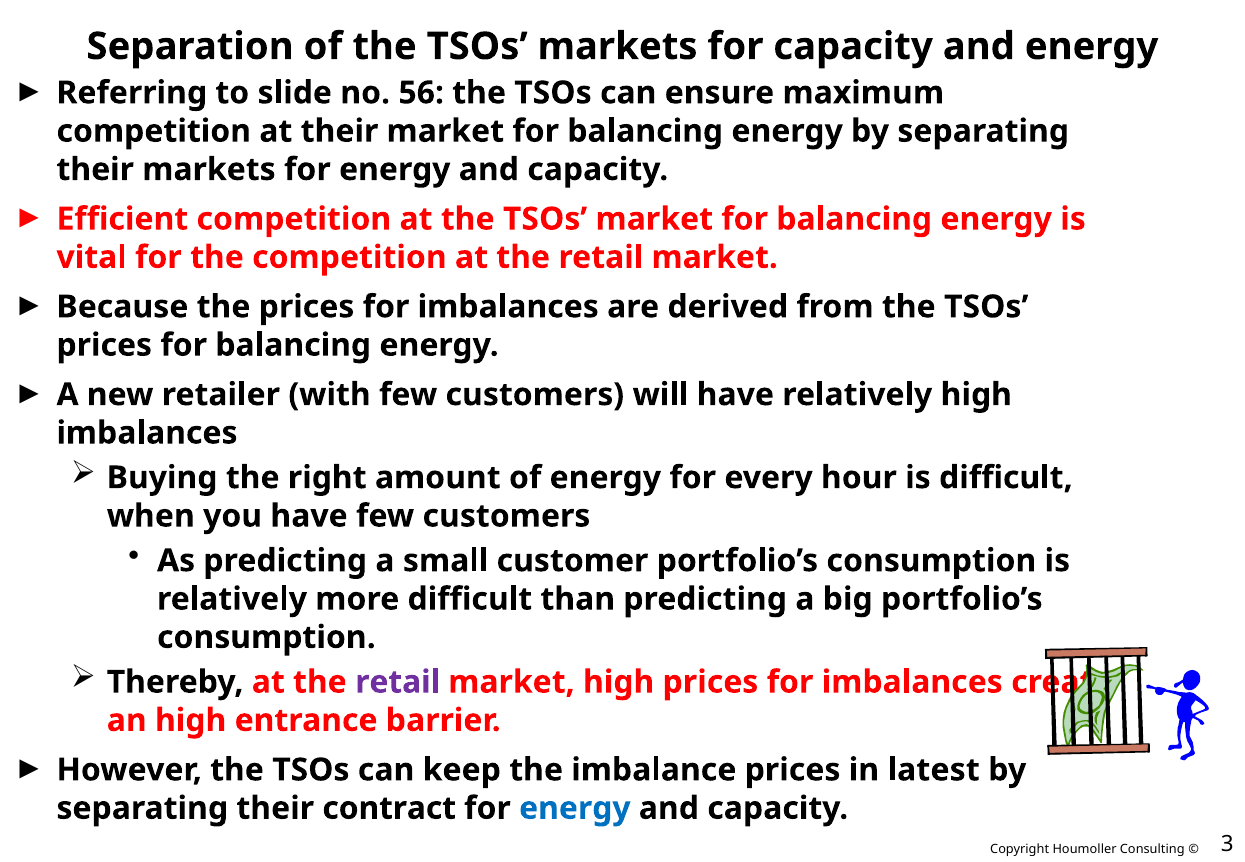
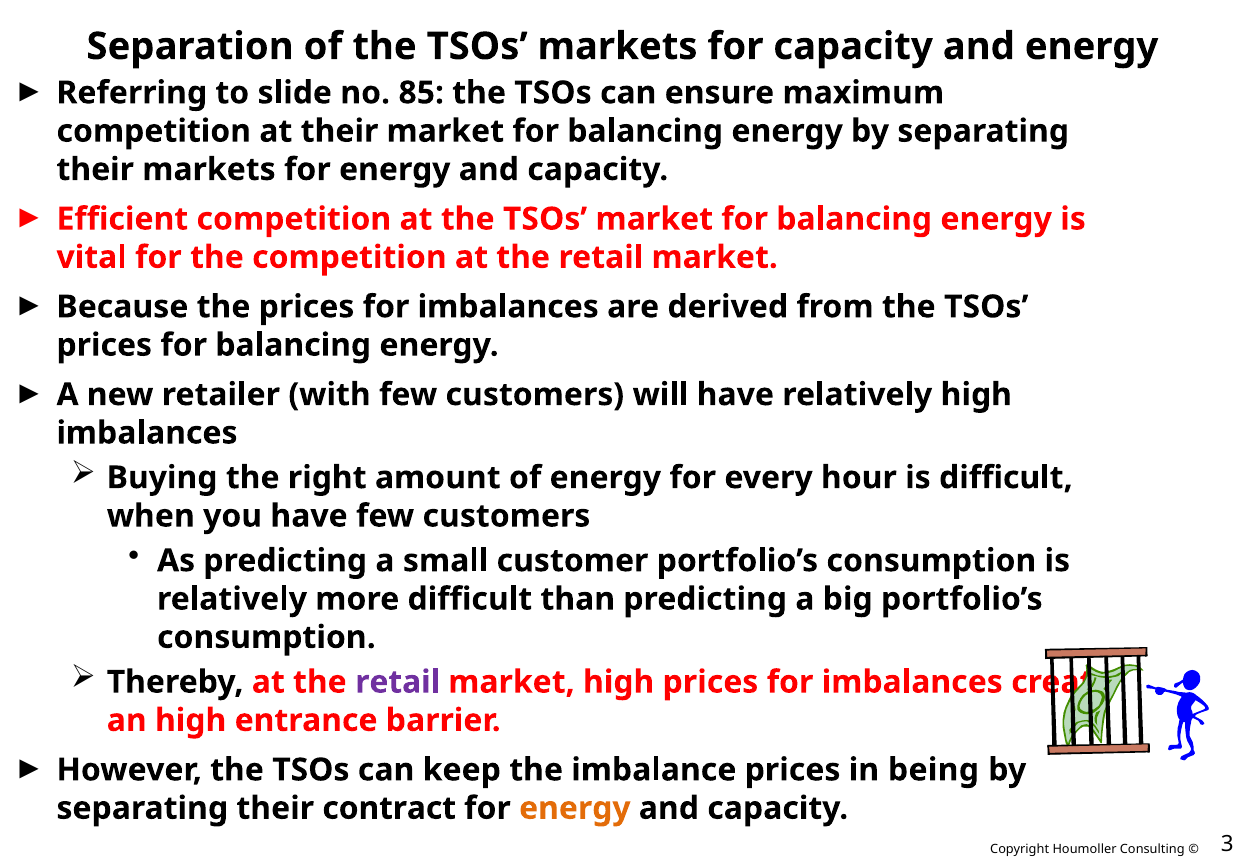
56: 56 -> 85
latest: latest -> being
energy at (575, 808) colour: blue -> orange
